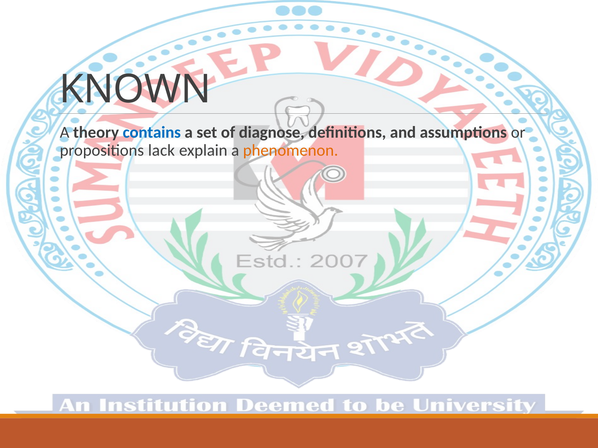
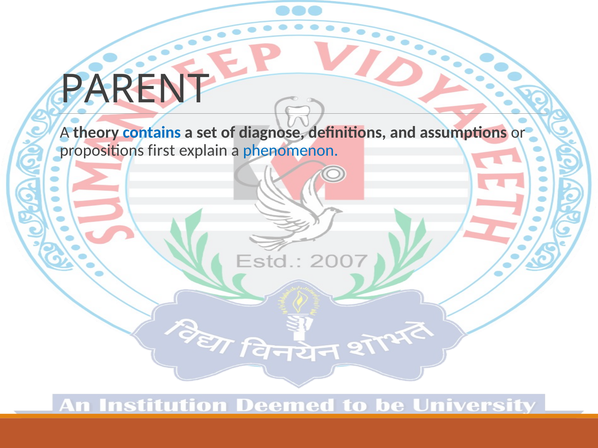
KNOWN: KNOWN -> PARENT
lack: lack -> first
phenomenon colour: orange -> blue
